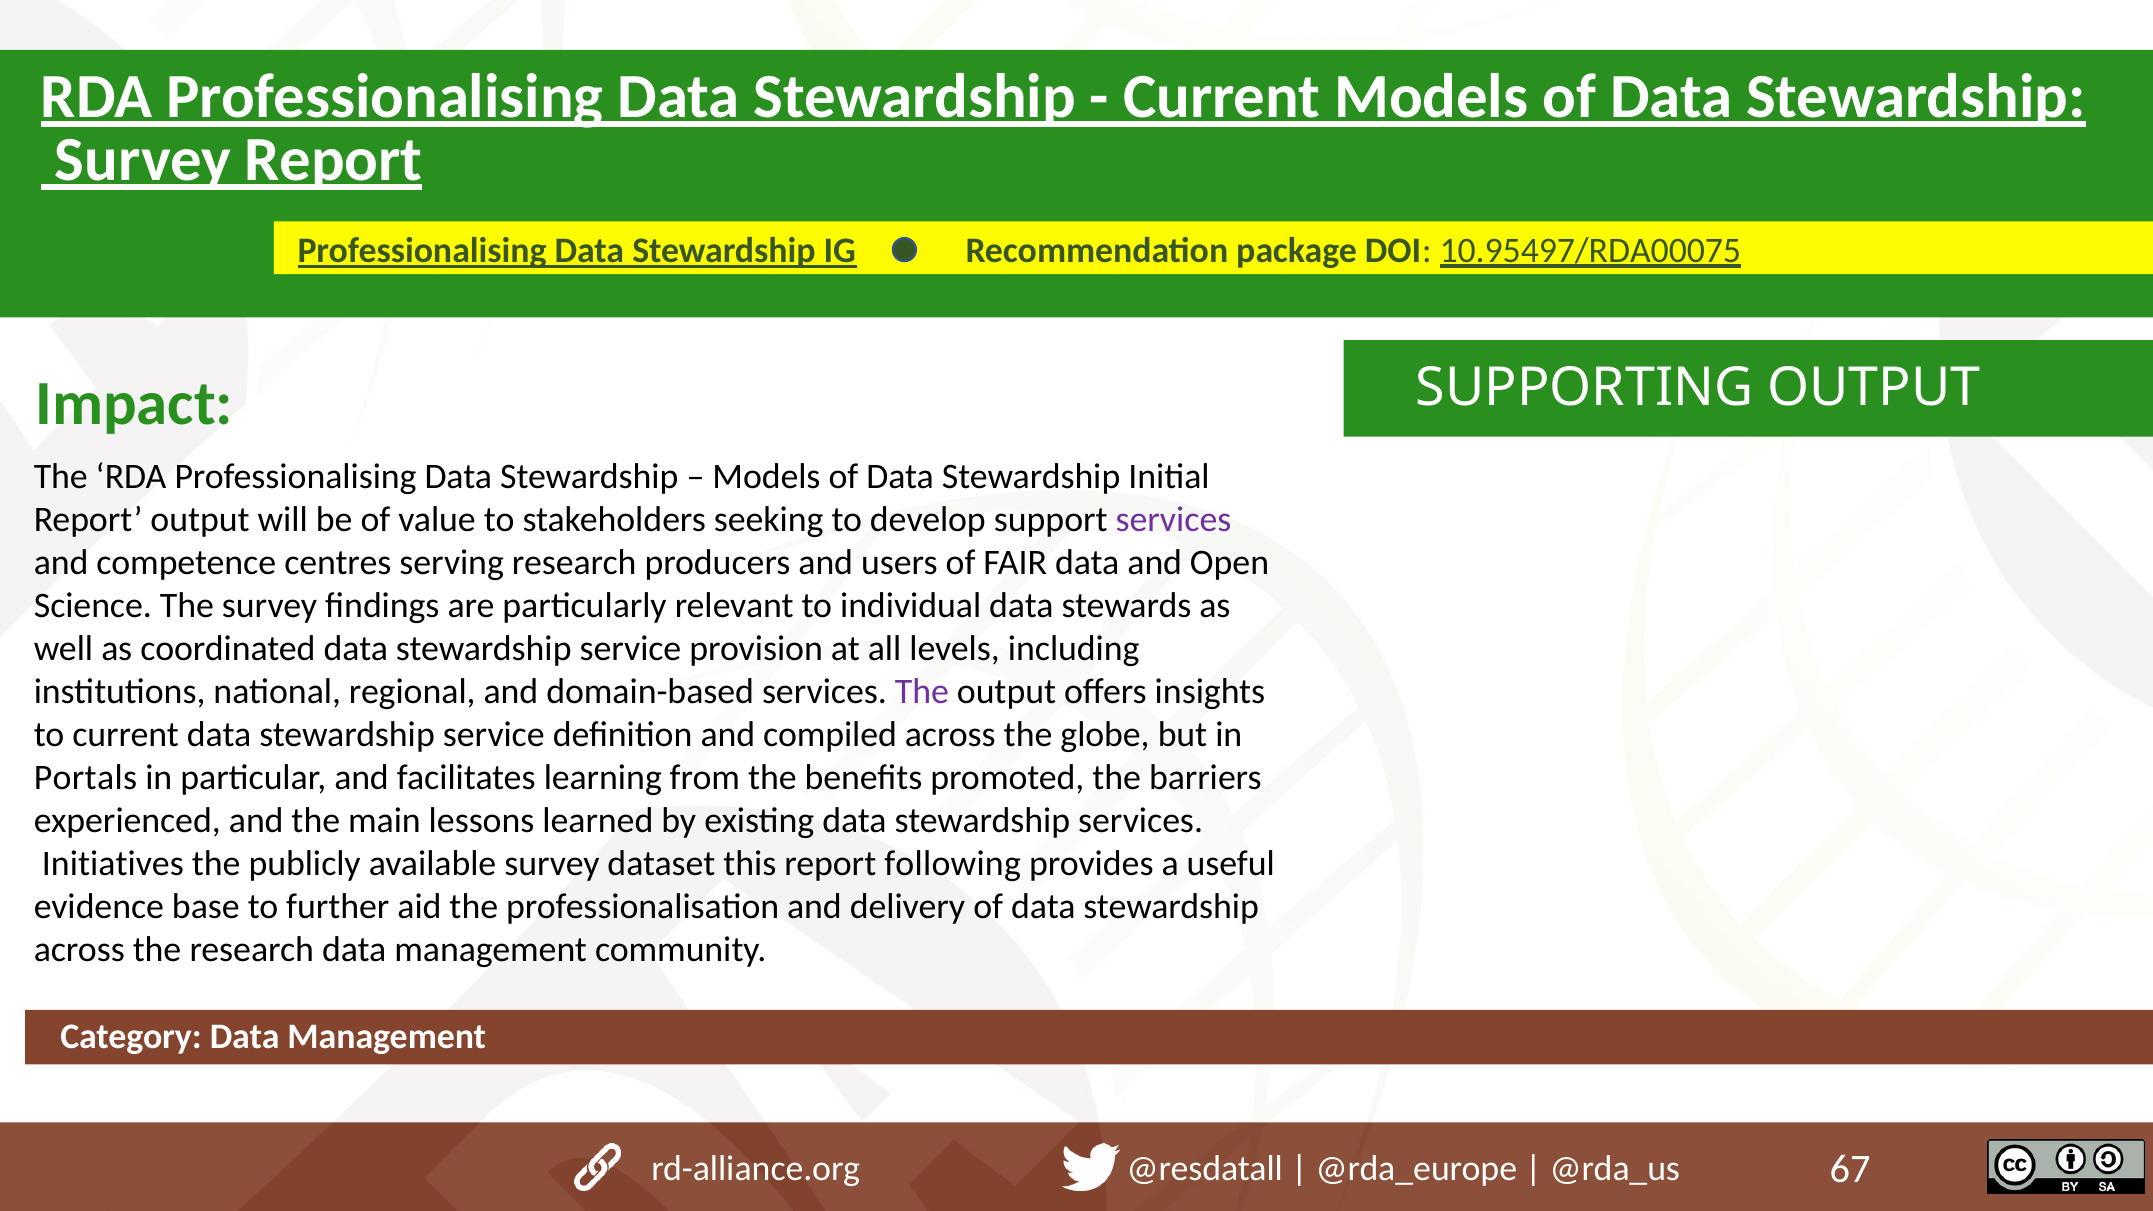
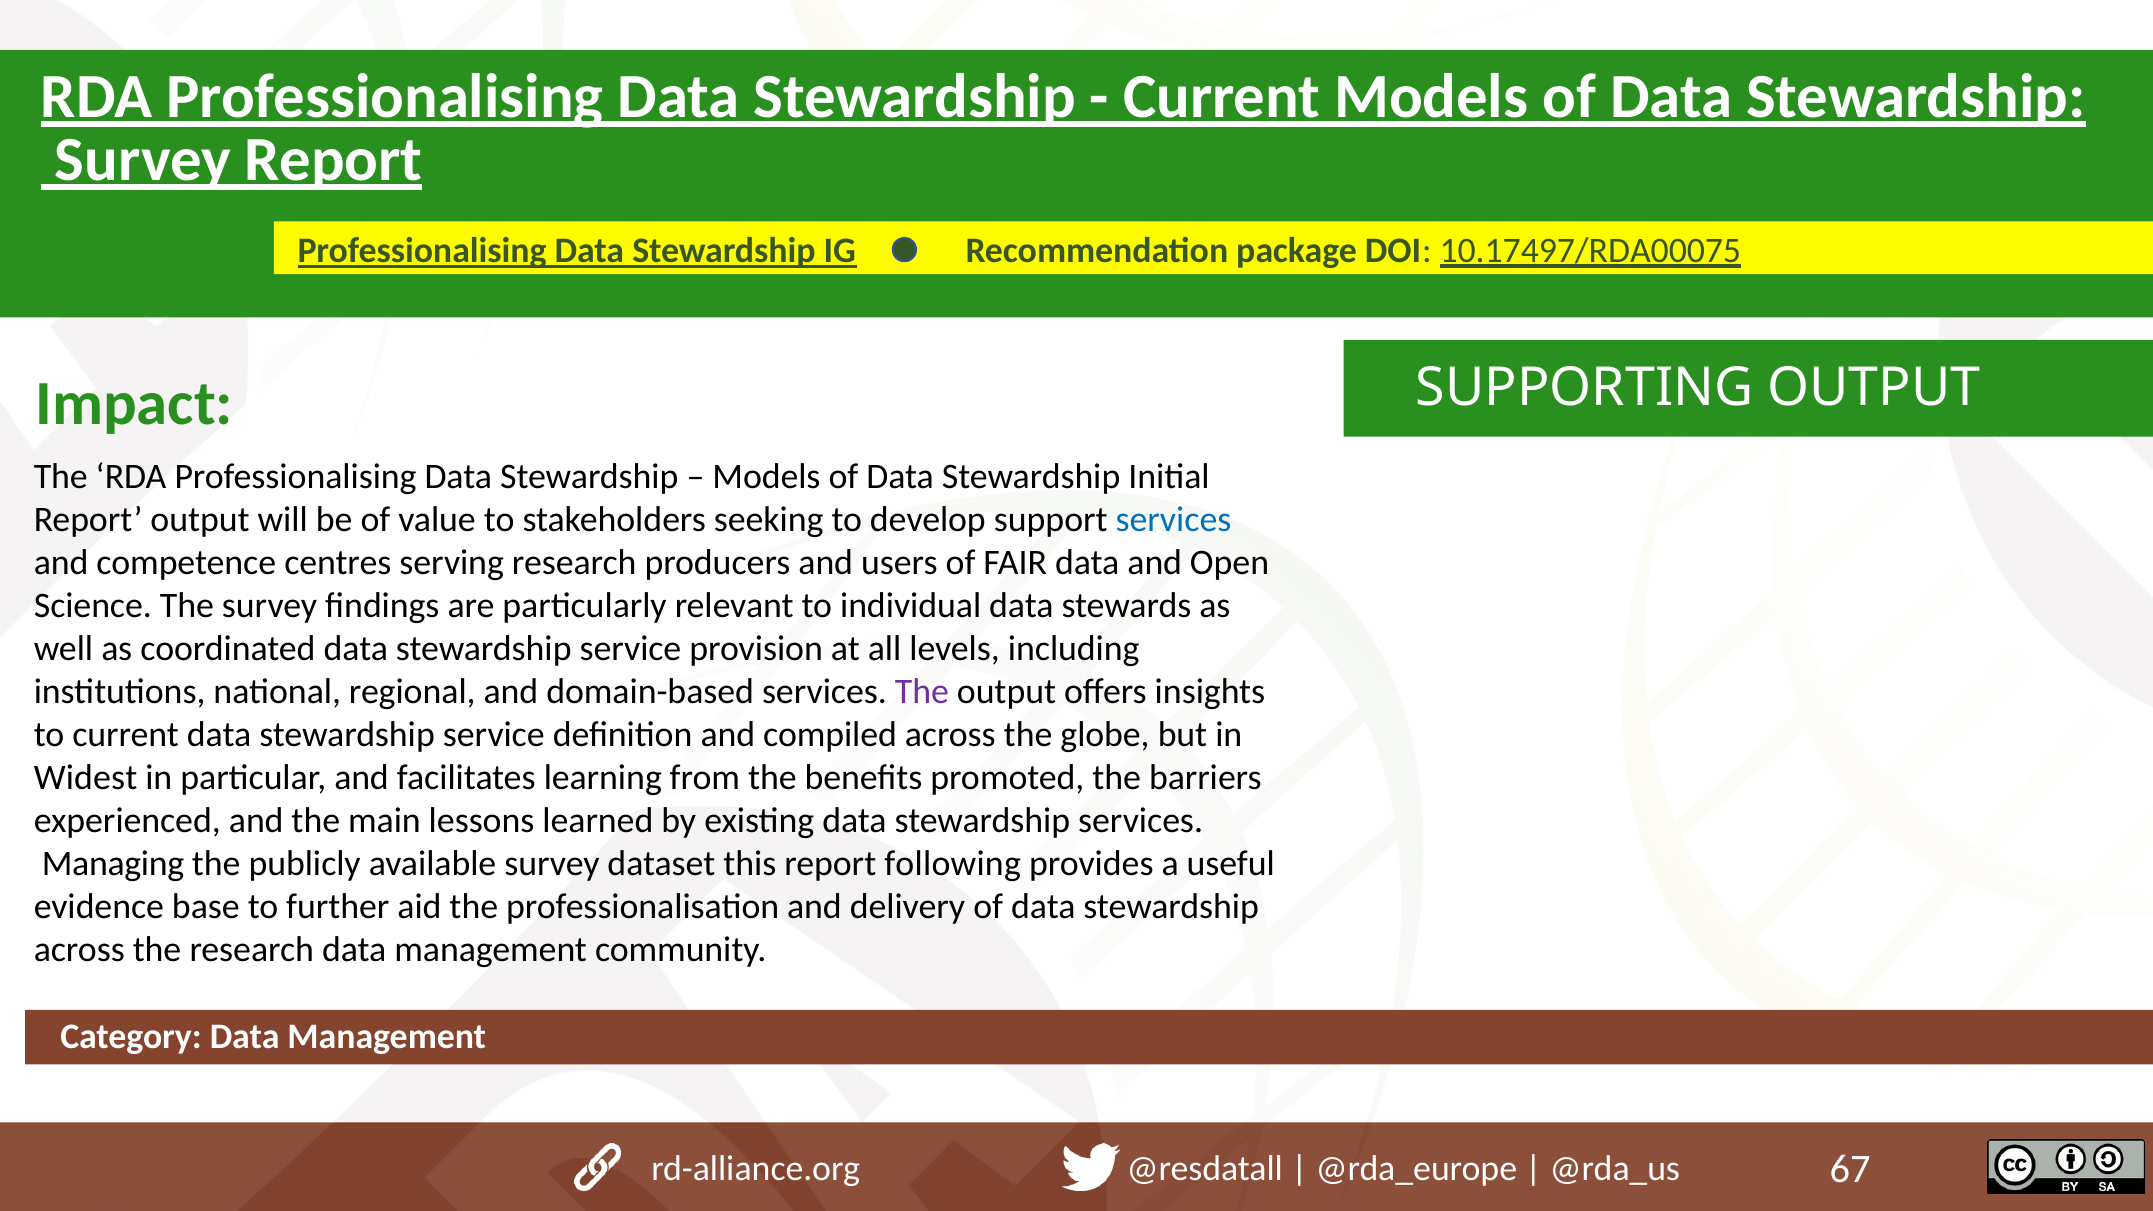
10.95497/RDA00075: 10.95497/RDA00075 -> 10.17497/RDA00075
services at (1173, 519) colour: purple -> blue
Portals: Portals -> Widest
Initiatives: Initiatives -> Managing
